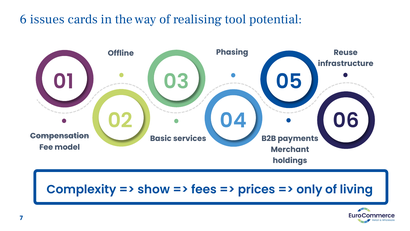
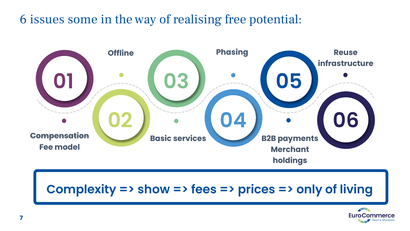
cards: cards -> some
tool: tool -> free
